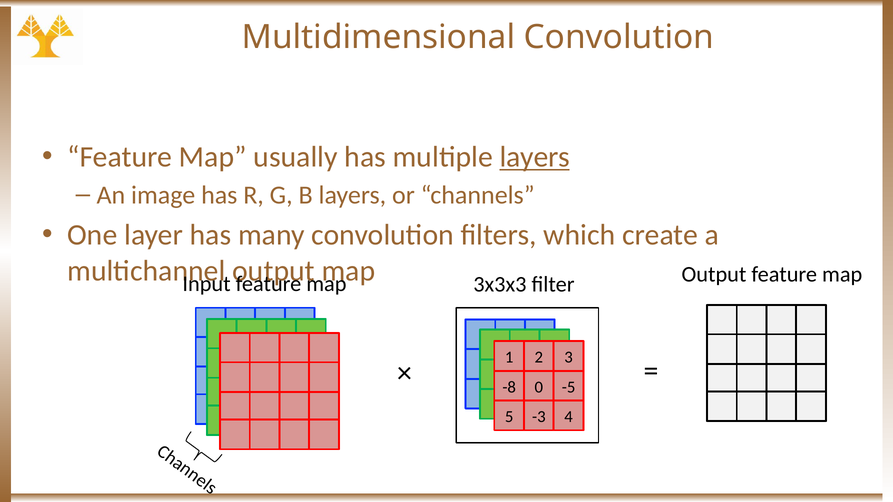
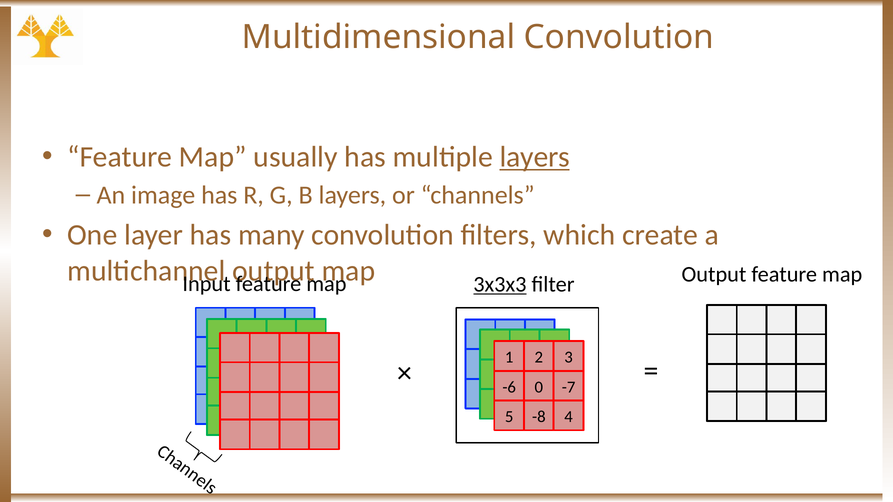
3x3x3 underline: none -> present
-8: -8 -> -6
-5: -5 -> -7
-3: -3 -> -8
